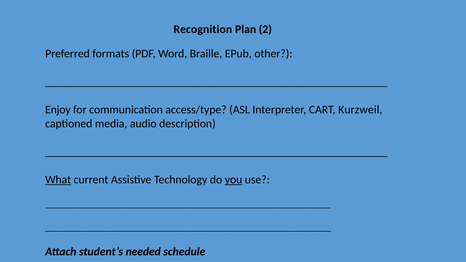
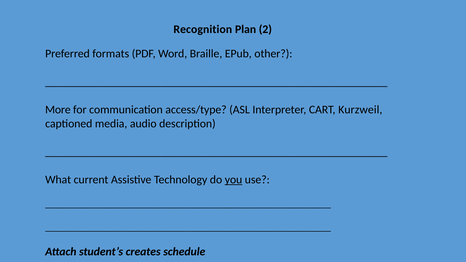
Enjoy: Enjoy -> More
What underline: present -> none
needed: needed -> creates
